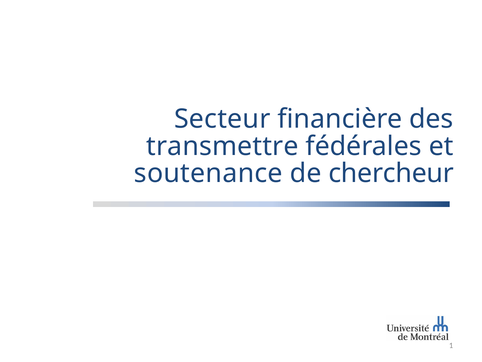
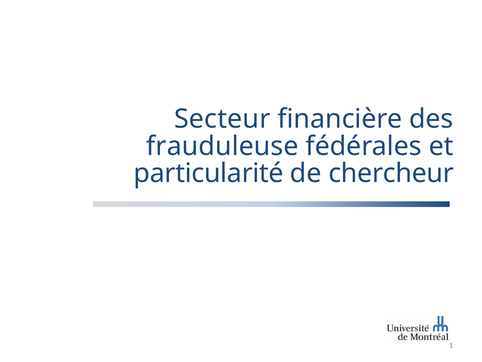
transmettre: transmettre -> frauduleuse
soutenance: soutenance -> particularité
